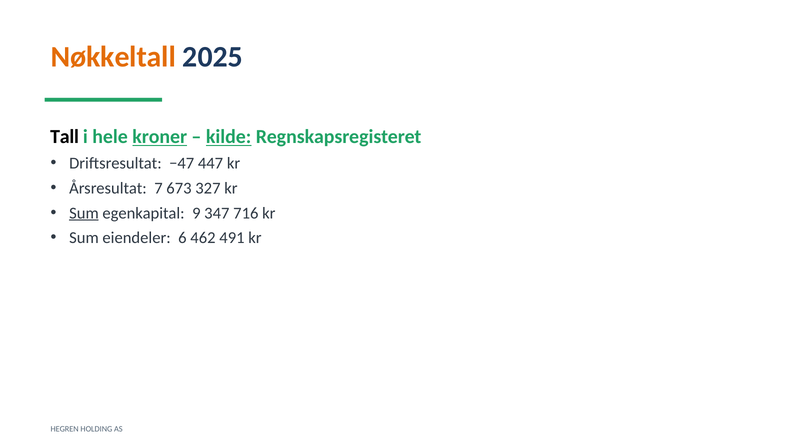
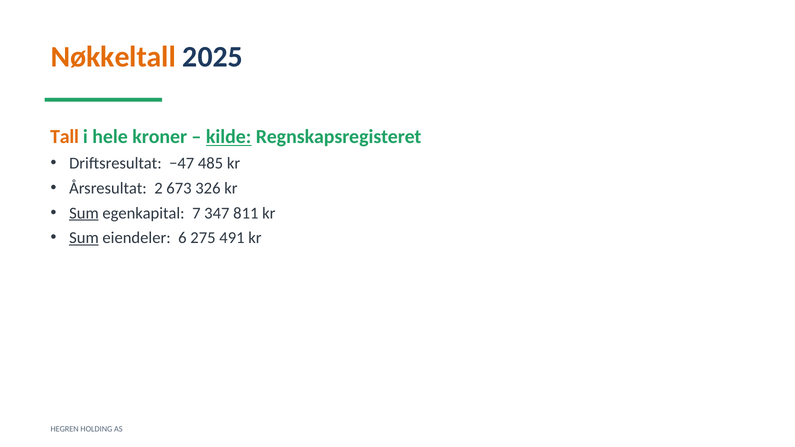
Tall colour: black -> orange
kroner underline: present -> none
447: 447 -> 485
7: 7 -> 2
327: 327 -> 326
9: 9 -> 7
716: 716 -> 811
Sum at (84, 238) underline: none -> present
462: 462 -> 275
